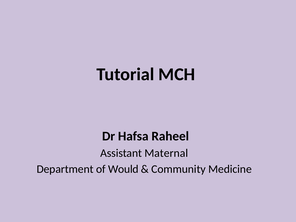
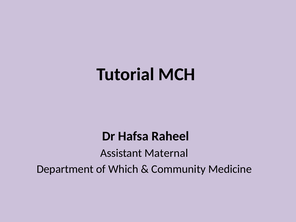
Would: Would -> Which
